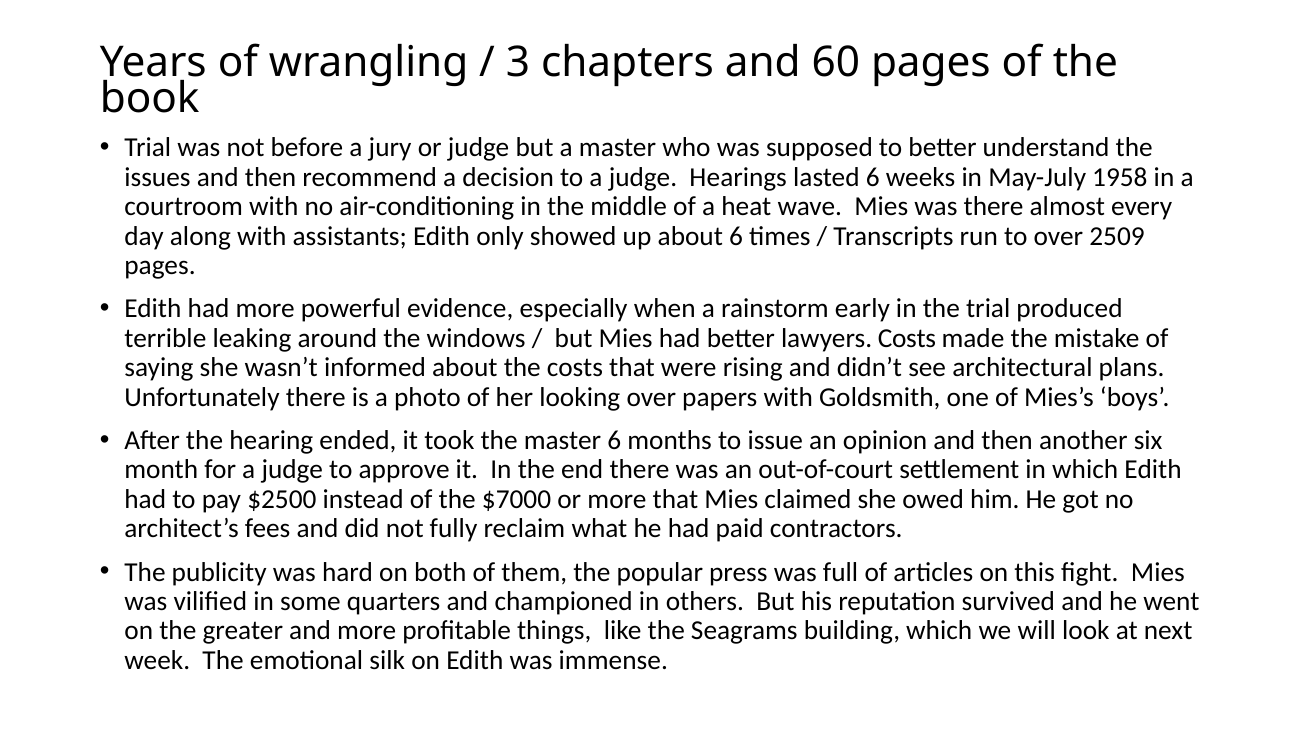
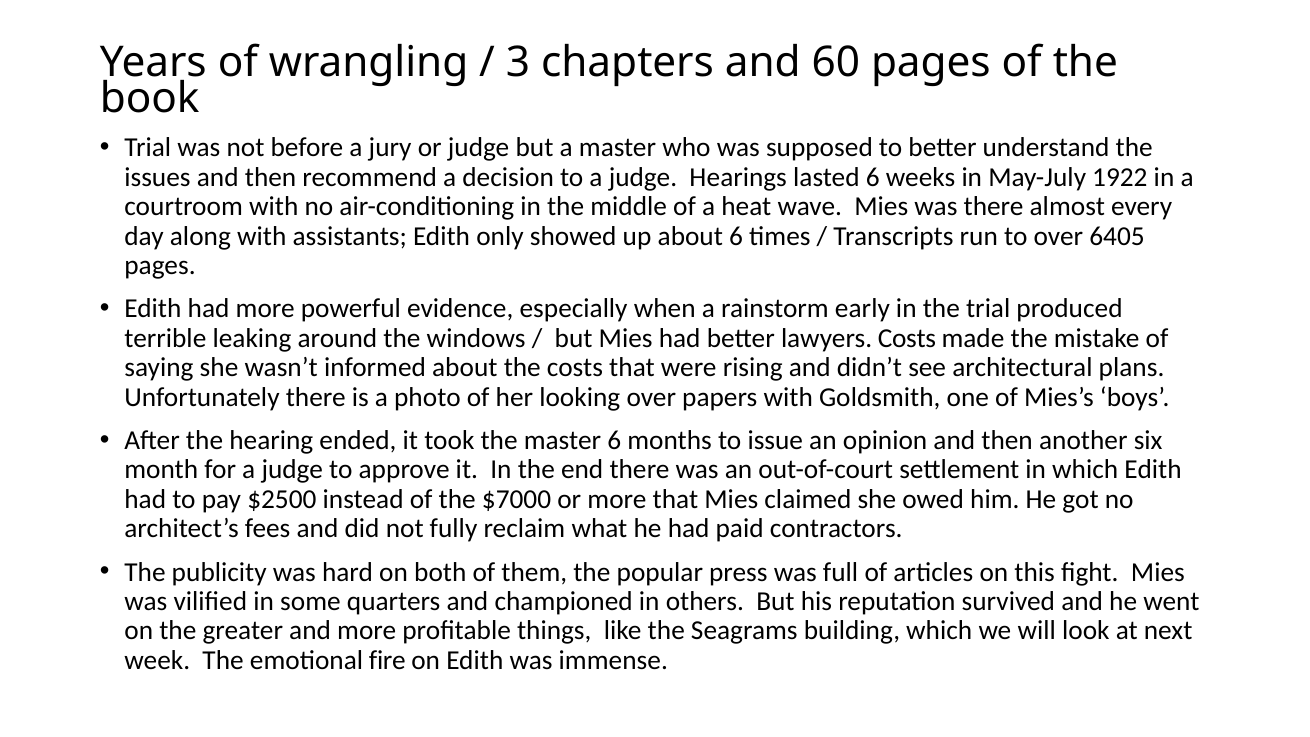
1958: 1958 -> 1922
2509: 2509 -> 6405
silk: silk -> fire
